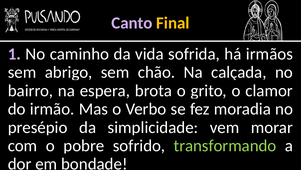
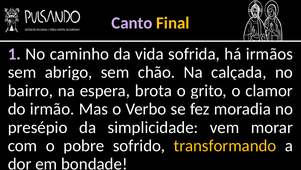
transformando colour: light green -> yellow
